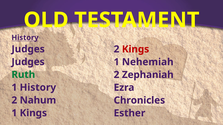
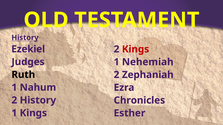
Judges at (28, 49): Judges -> Ezekiel
Ruth colour: green -> black
1 History: History -> Nahum
2 Nahum: Nahum -> History
